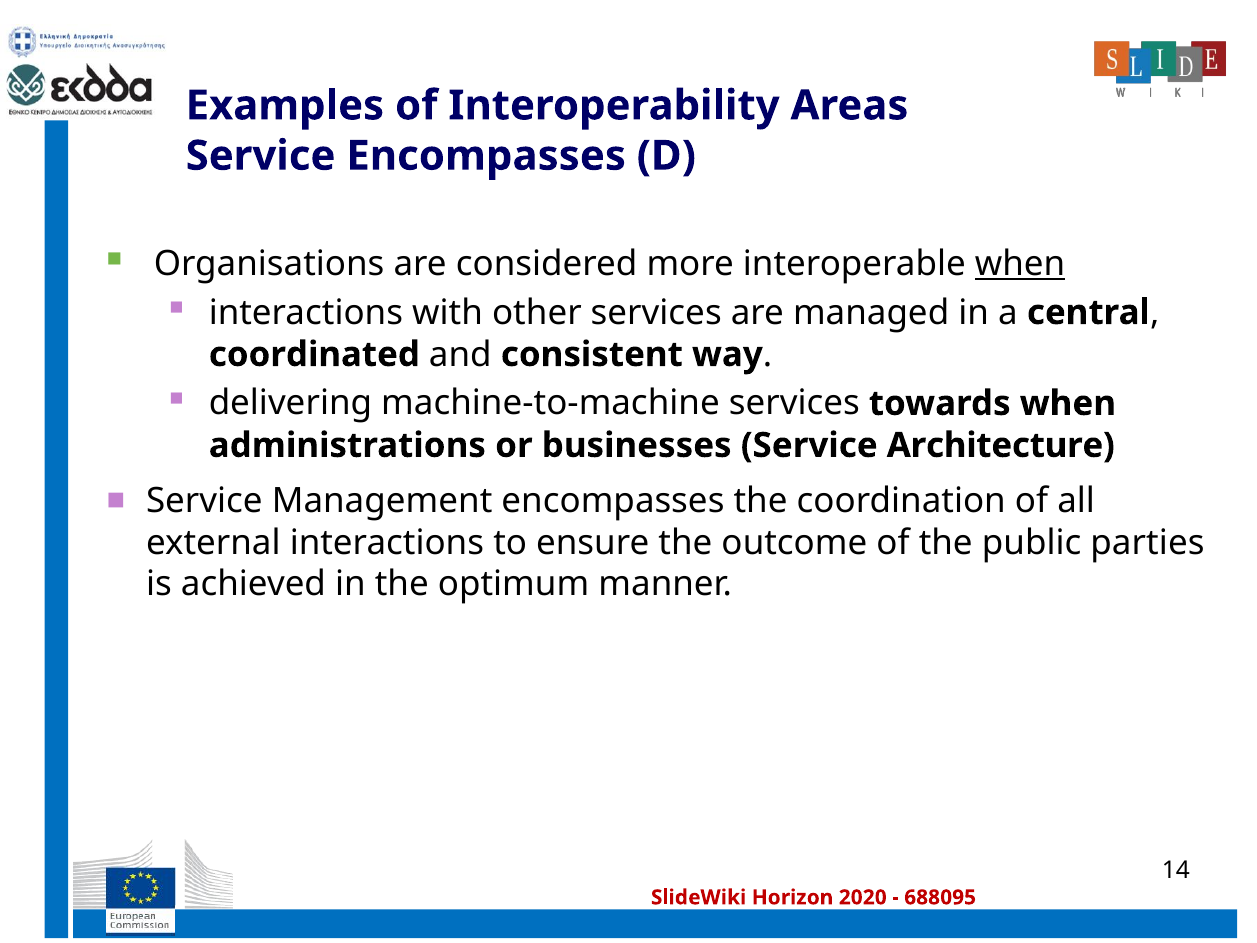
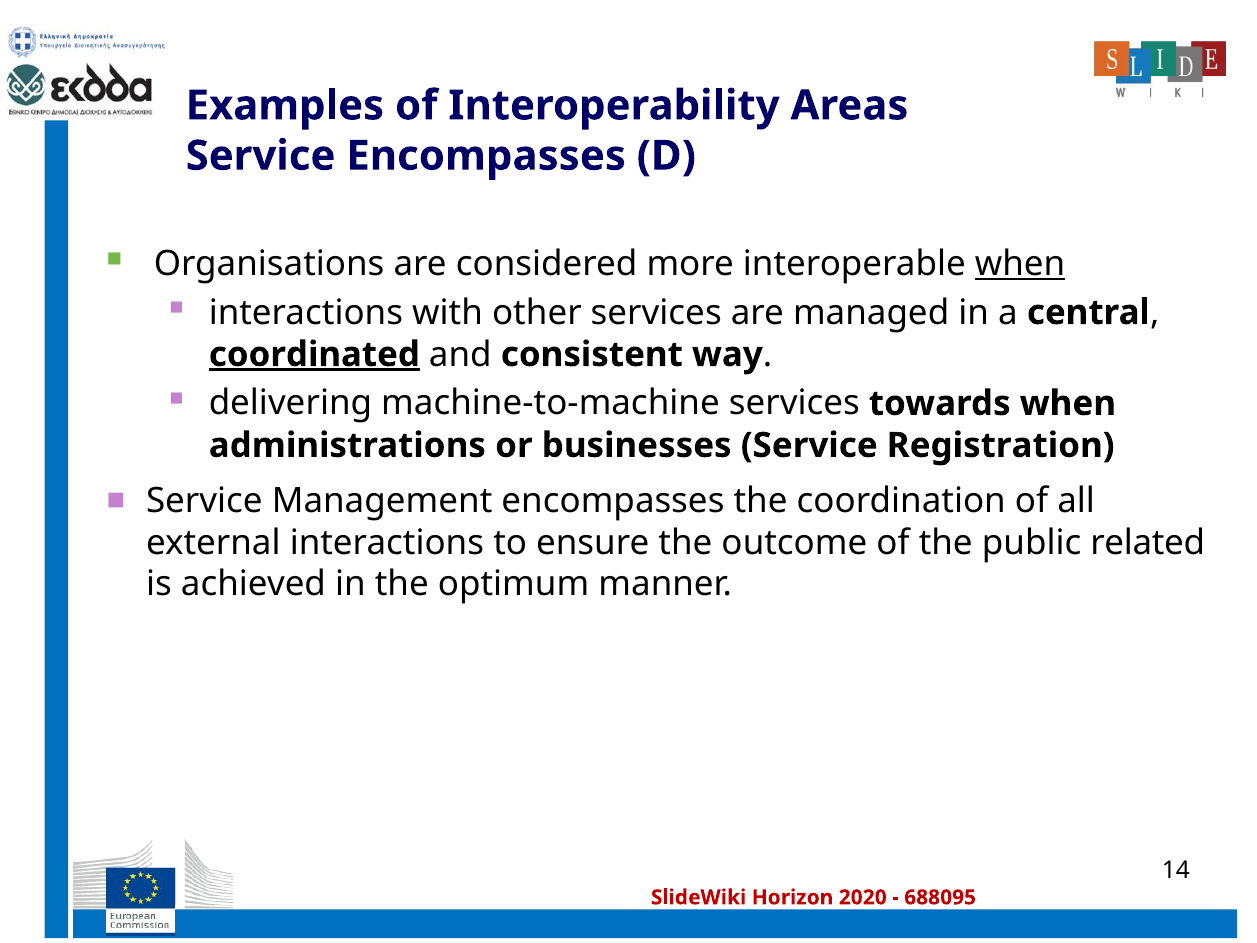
coordinated underline: none -> present
Architecture: Architecture -> Registration
parties: parties -> related
